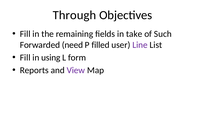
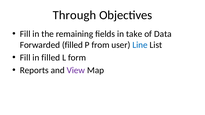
Such: Such -> Data
Forwarded need: need -> filled
filled: filled -> from
Line colour: purple -> blue
in using: using -> filled
